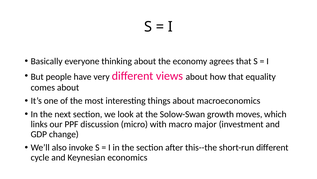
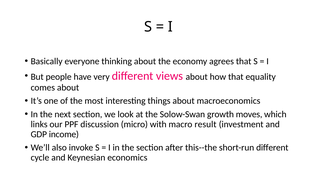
major: major -> result
change: change -> income
